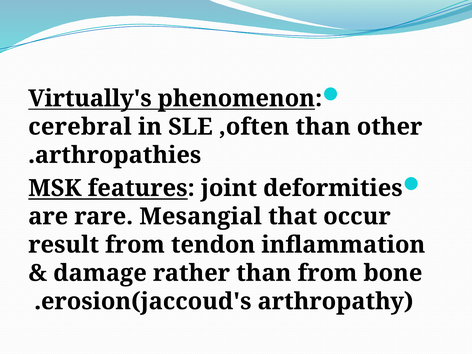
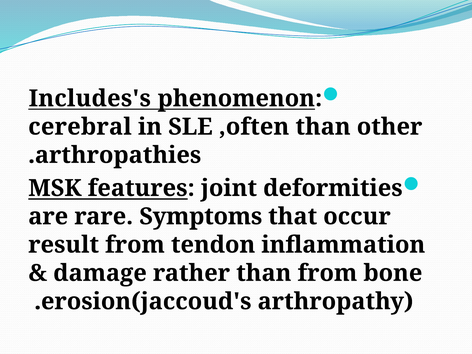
Virtually's: Virtually's -> Includes's
Mesangial: Mesangial -> Symptoms
